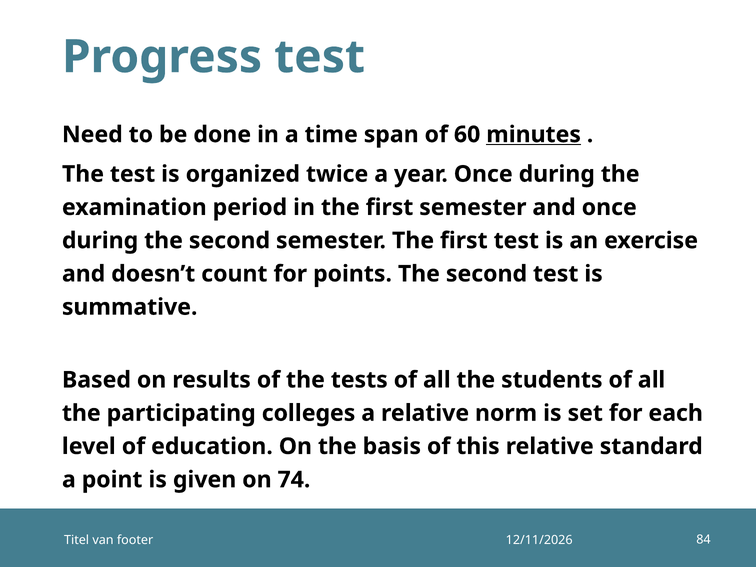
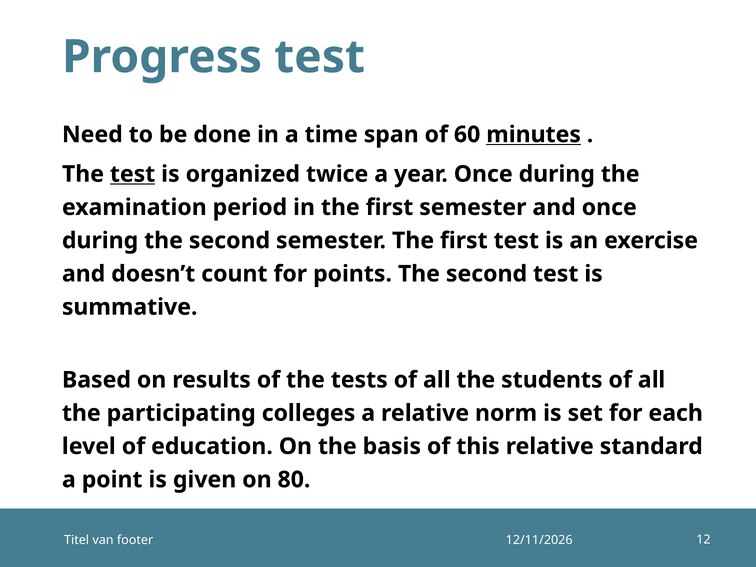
test at (133, 174) underline: none -> present
74: 74 -> 80
84: 84 -> 12
